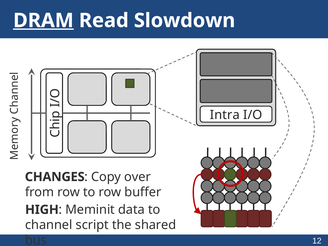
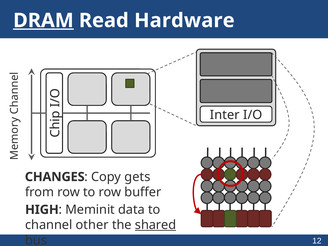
Slowdown: Slowdown -> Hardware
Intra: Intra -> Inter
over: over -> gets
script: script -> other
shared underline: none -> present
